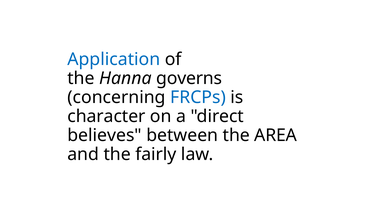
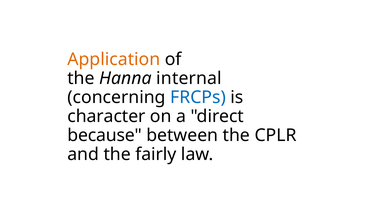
Application colour: blue -> orange
governs: governs -> internal
believes: believes -> because
AREA: AREA -> CPLR
